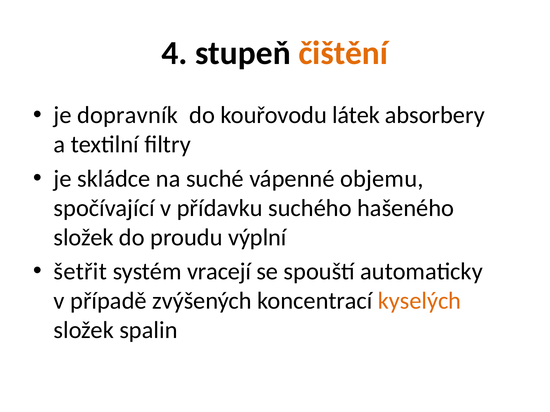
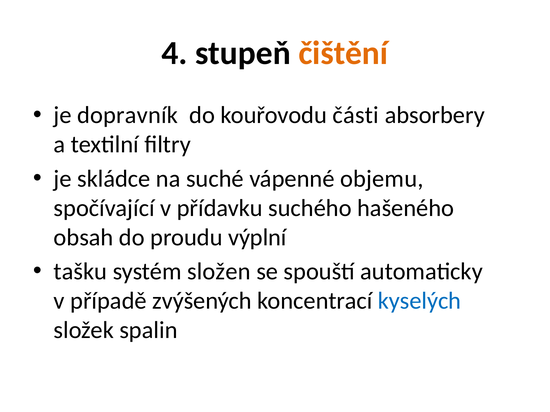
látek: látek -> části
složek at (84, 238): složek -> obsah
šetřit: šetřit -> tašku
vracejí: vracejí -> složen
kyselých colour: orange -> blue
